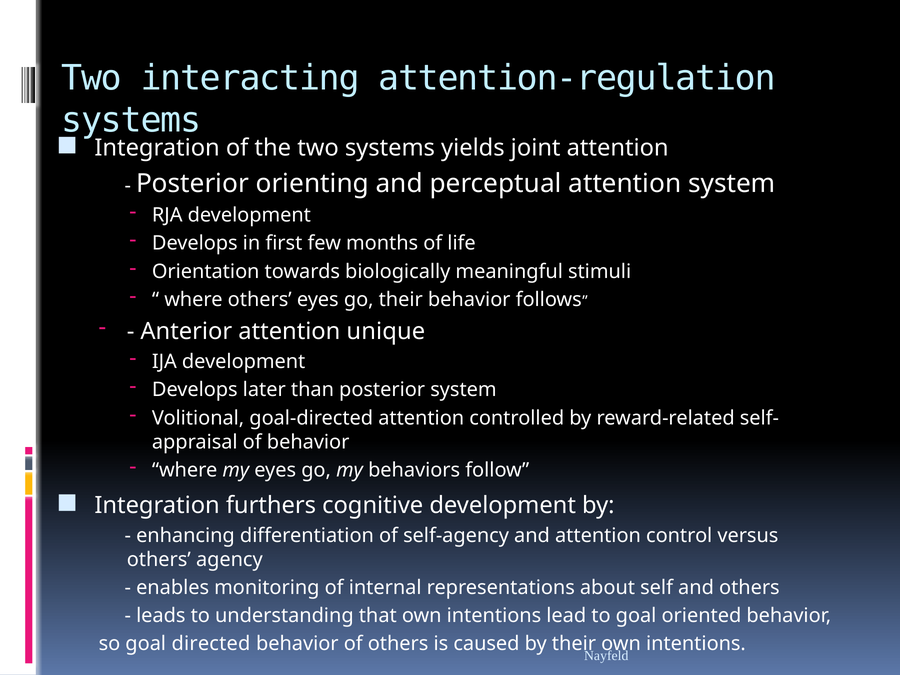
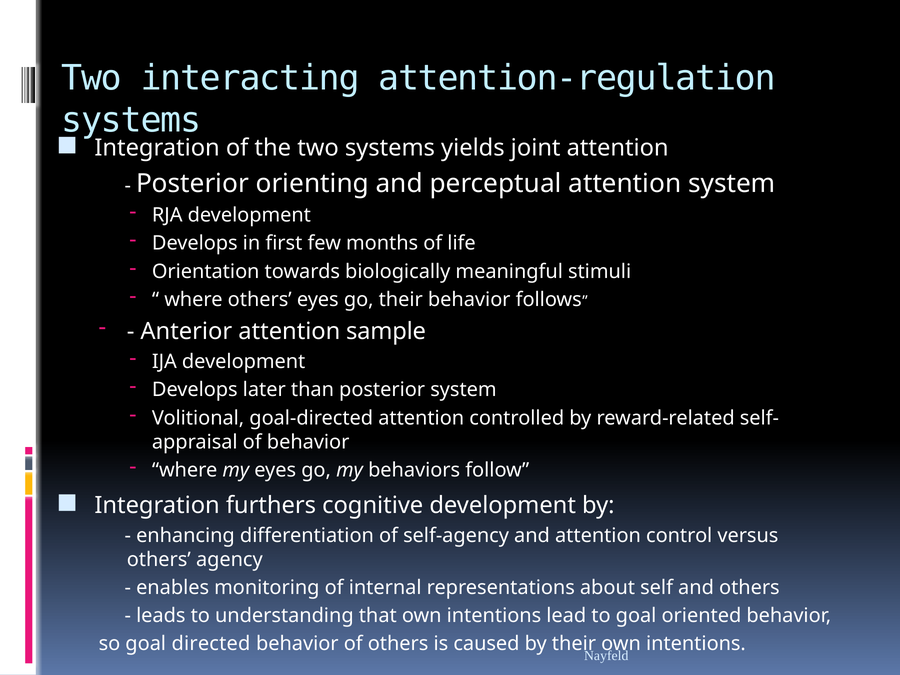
unique: unique -> sample
